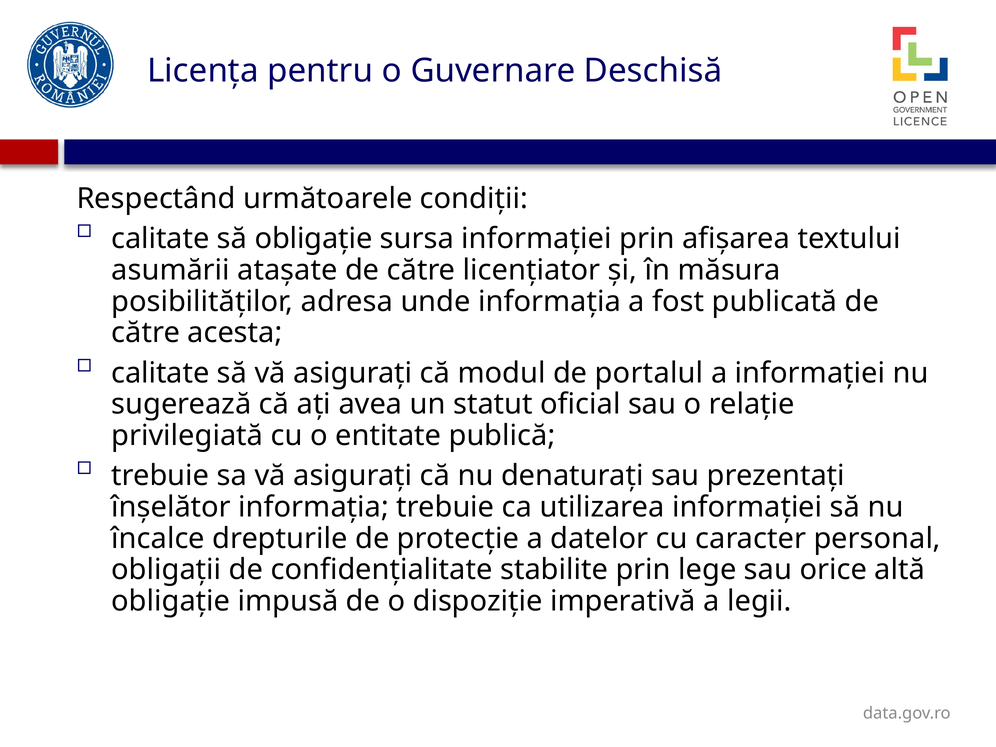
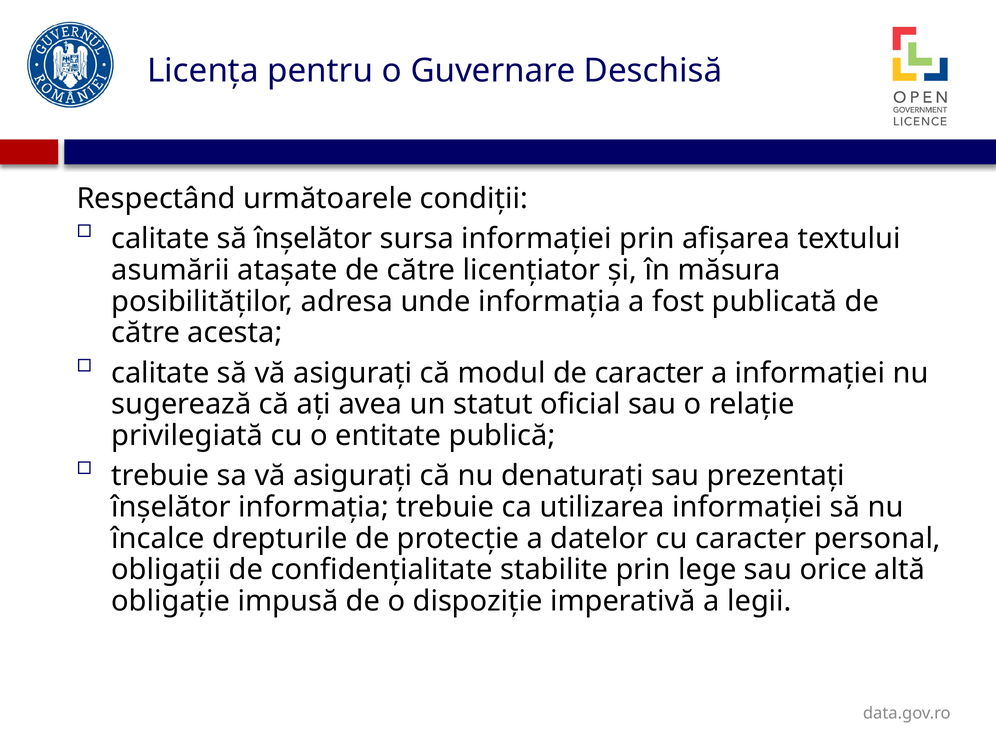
să obligație: obligație -> înșelător
de portalul: portalul -> caracter
